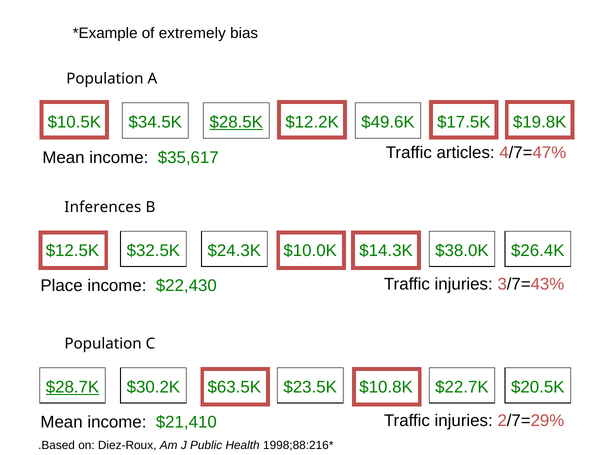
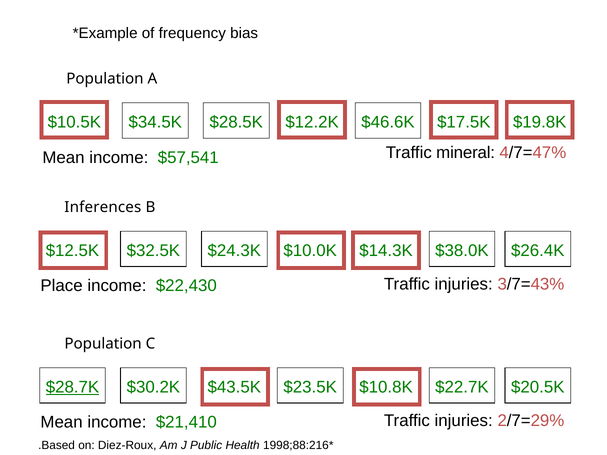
extremely: extremely -> frequency
$28.5K underline: present -> none
$49.6K: $49.6K -> $46.6K
articles: articles -> mineral
$35,617: $35,617 -> $57,541
$63.5K: $63.5K -> $43.5K
